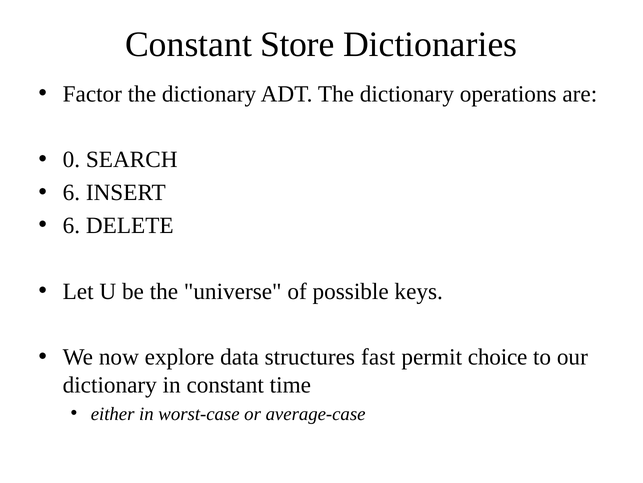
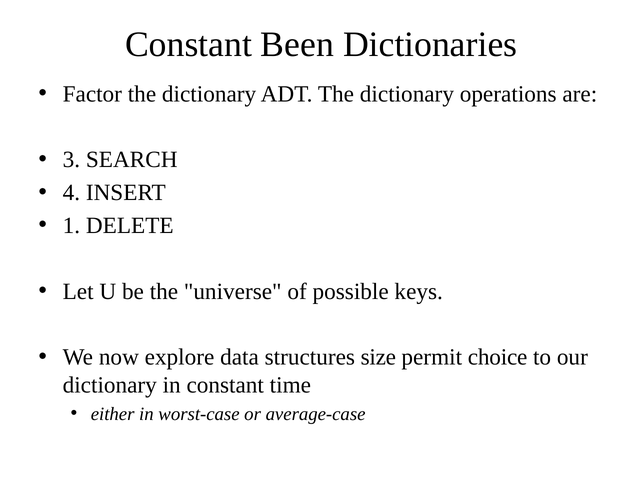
Store: Store -> Been
0: 0 -> 3
6 at (71, 192): 6 -> 4
6 at (71, 225): 6 -> 1
fast: fast -> size
